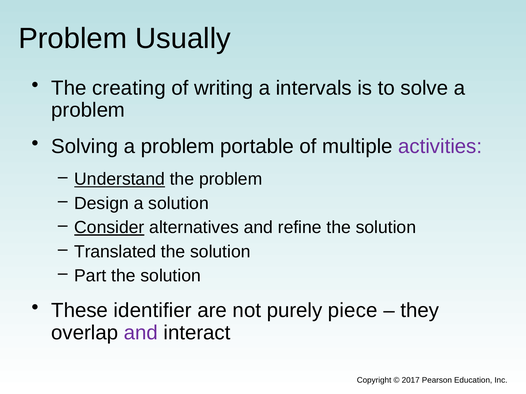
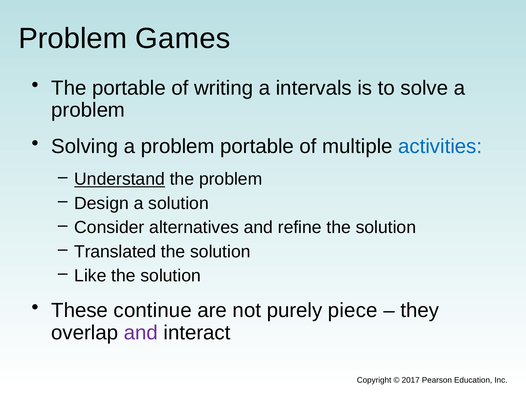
Usually: Usually -> Games
The creating: creating -> portable
activities colour: purple -> blue
Consider underline: present -> none
Part: Part -> Like
identifier: identifier -> continue
